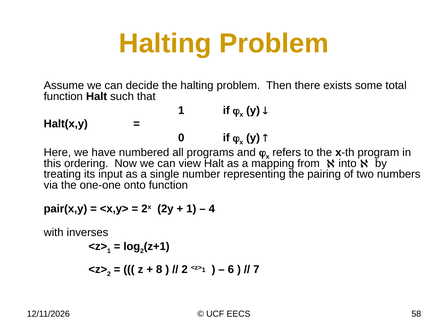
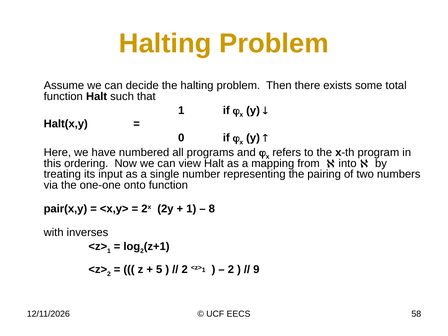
4: 4 -> 8
8: 8 -> 5
6 at (231, 270): 6 -> 2
7: 7 -> 9
